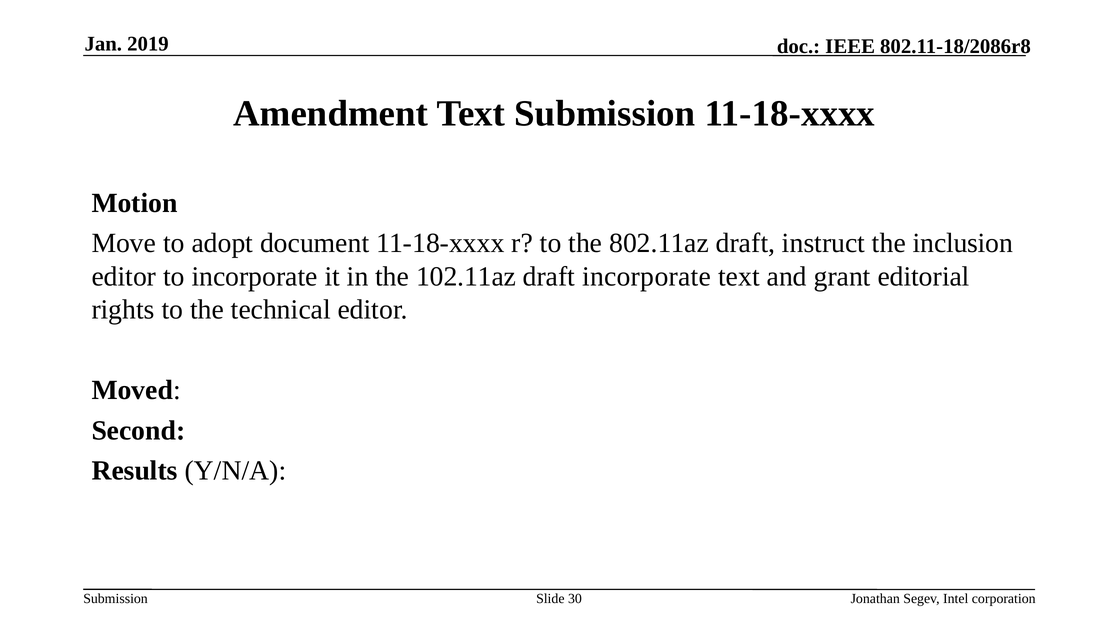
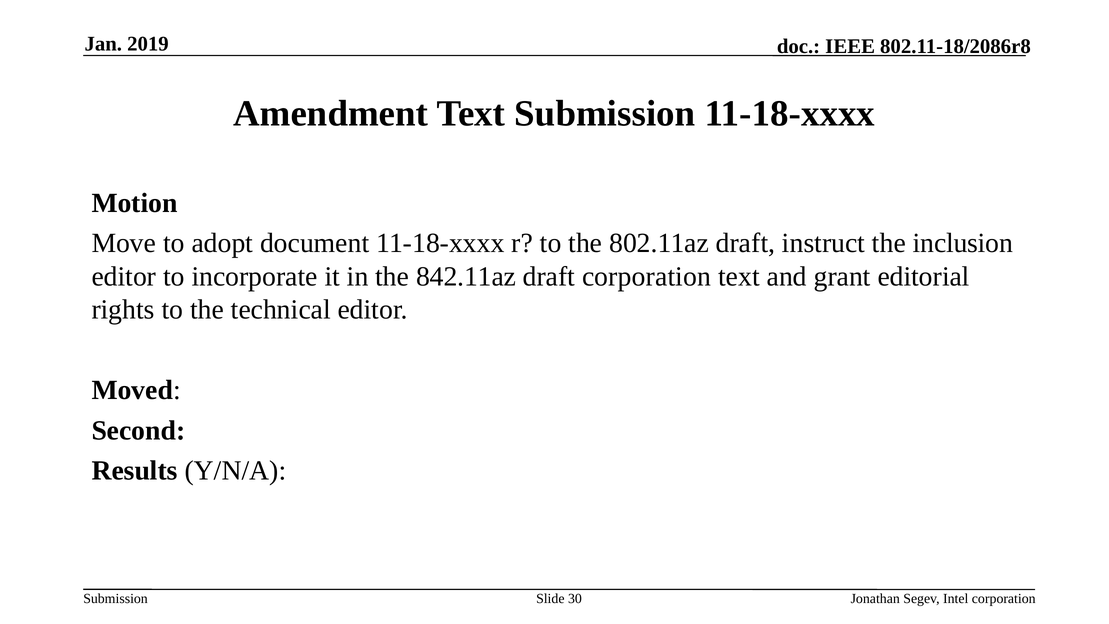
102.11az: 102.11az -> 842.11az
draft incorporate: incorporate -> corporation
